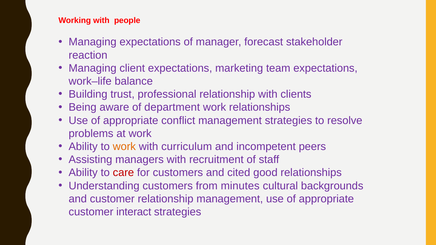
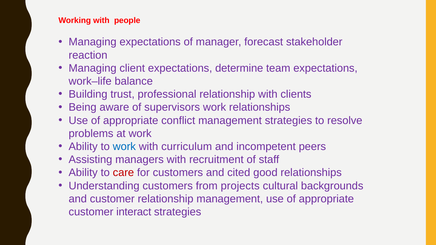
marketing: marketing -> determine
department: department -> supervisors
work at (124, 147) colour: orange -> blue
minutes: minutes -> projects
